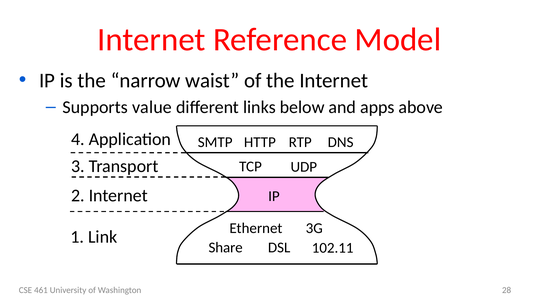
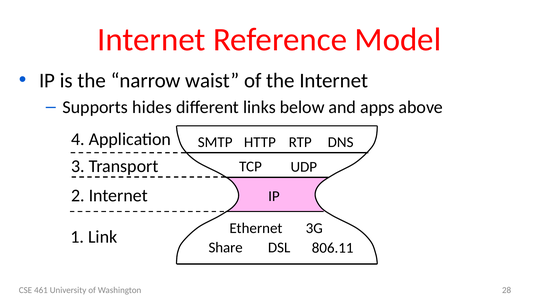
value: value -> hides
102.11: 102.11 -> 806.11
